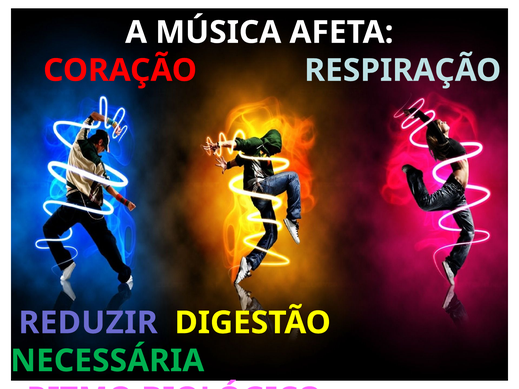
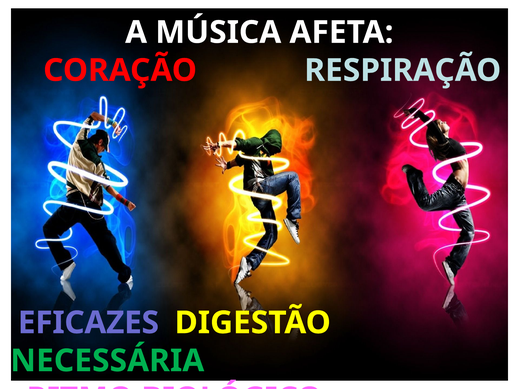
REDUZIR: REDUZIR -> EFICAZES
